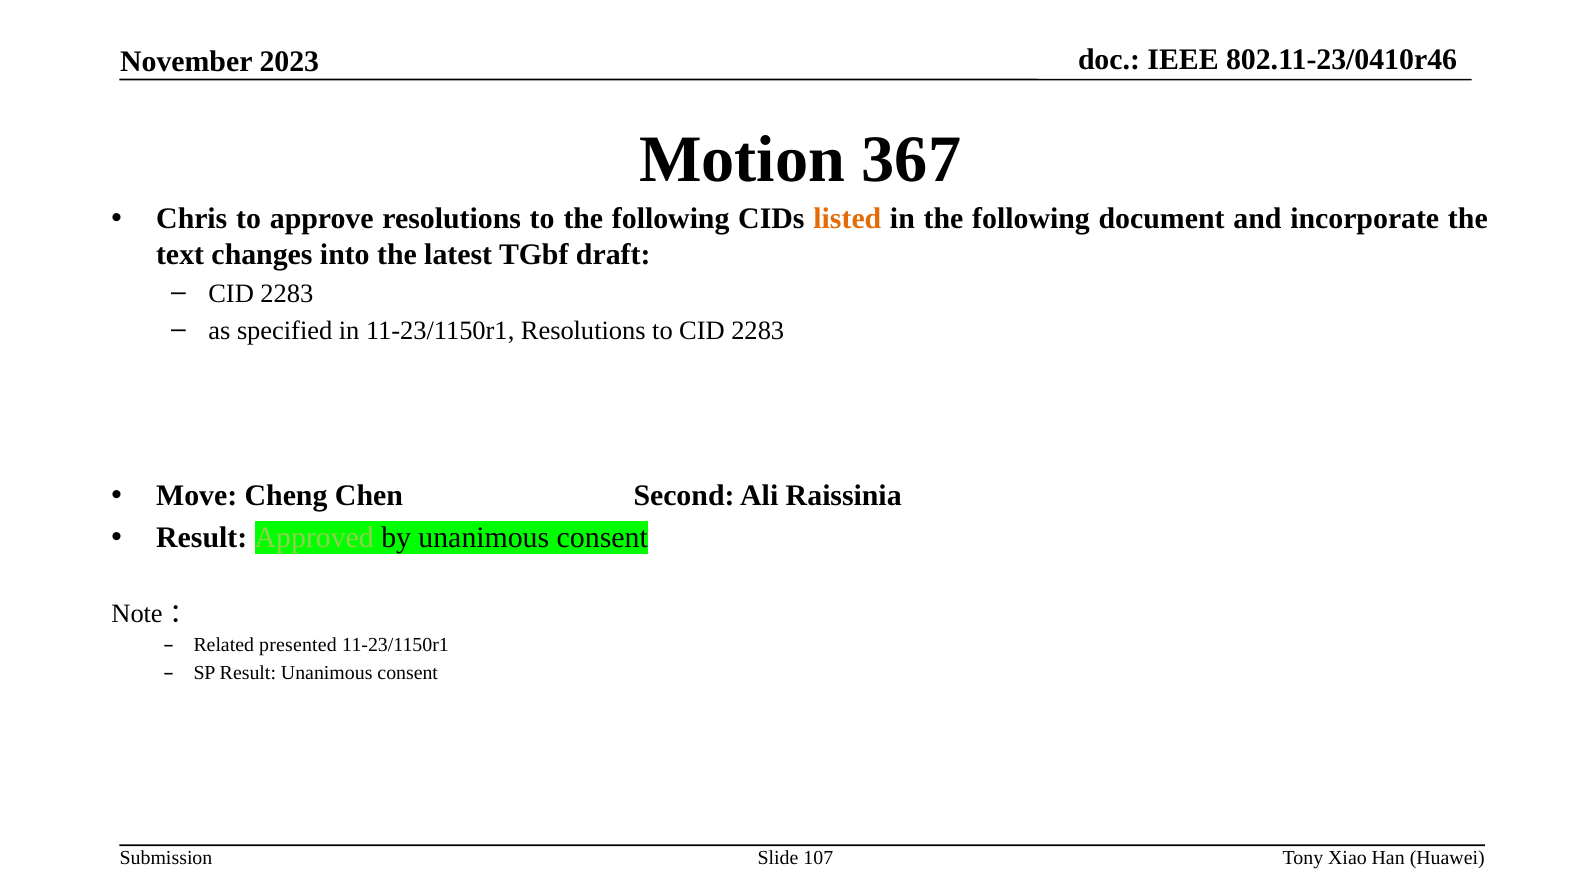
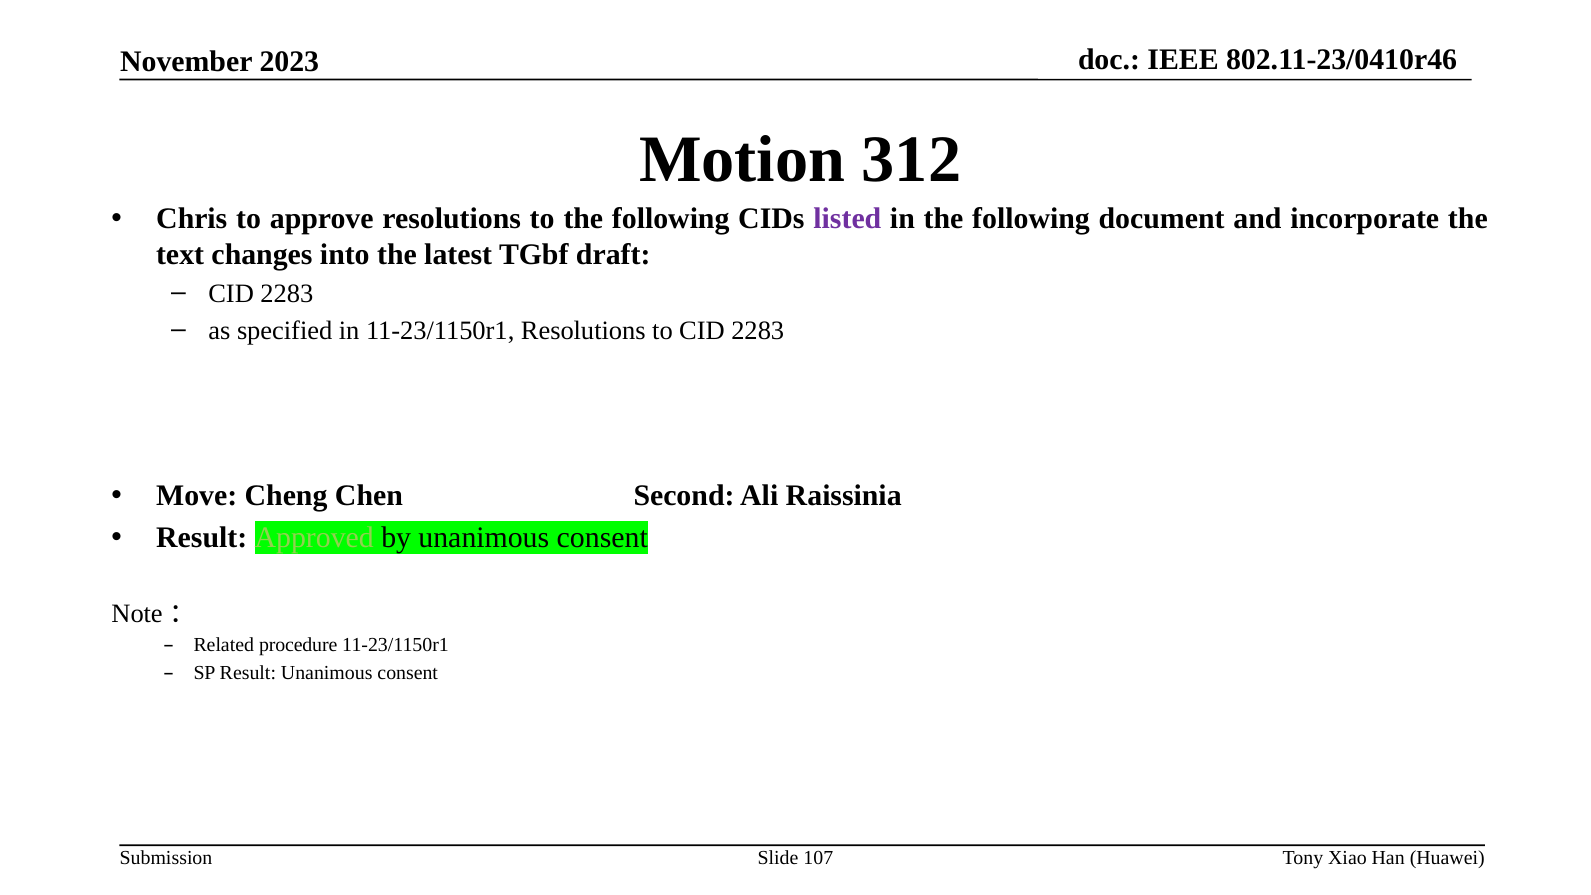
367: 367 -> 312
listed colour: orange -> purple
presented: presented -> procedure
